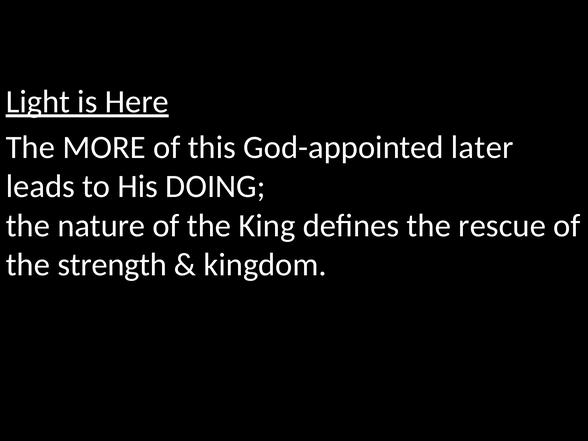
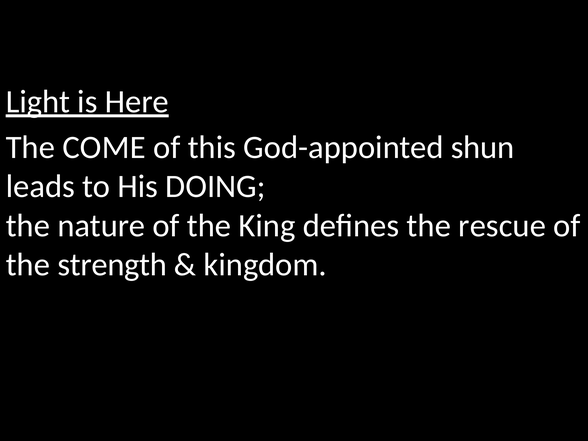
MORE: MORE -> COME
later: later -> shun
